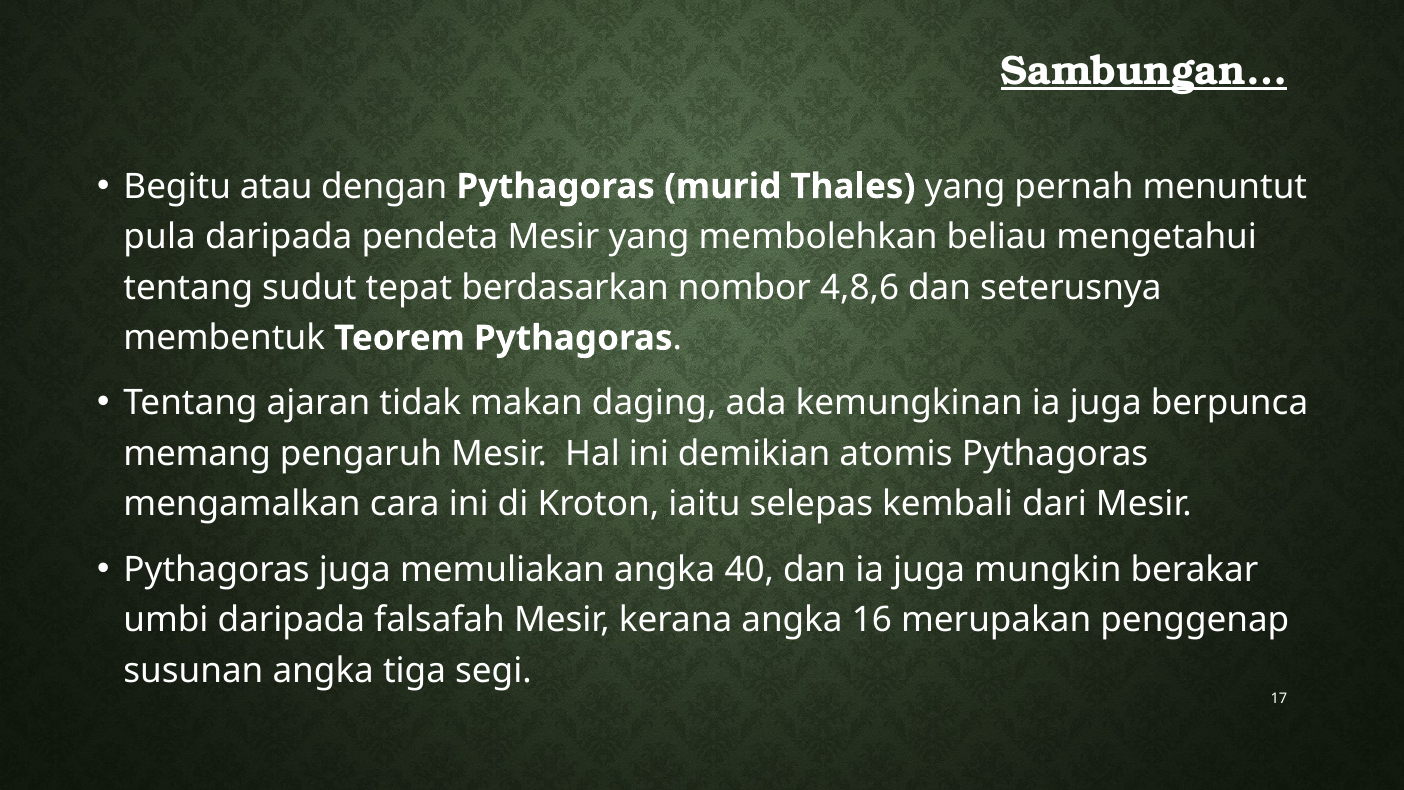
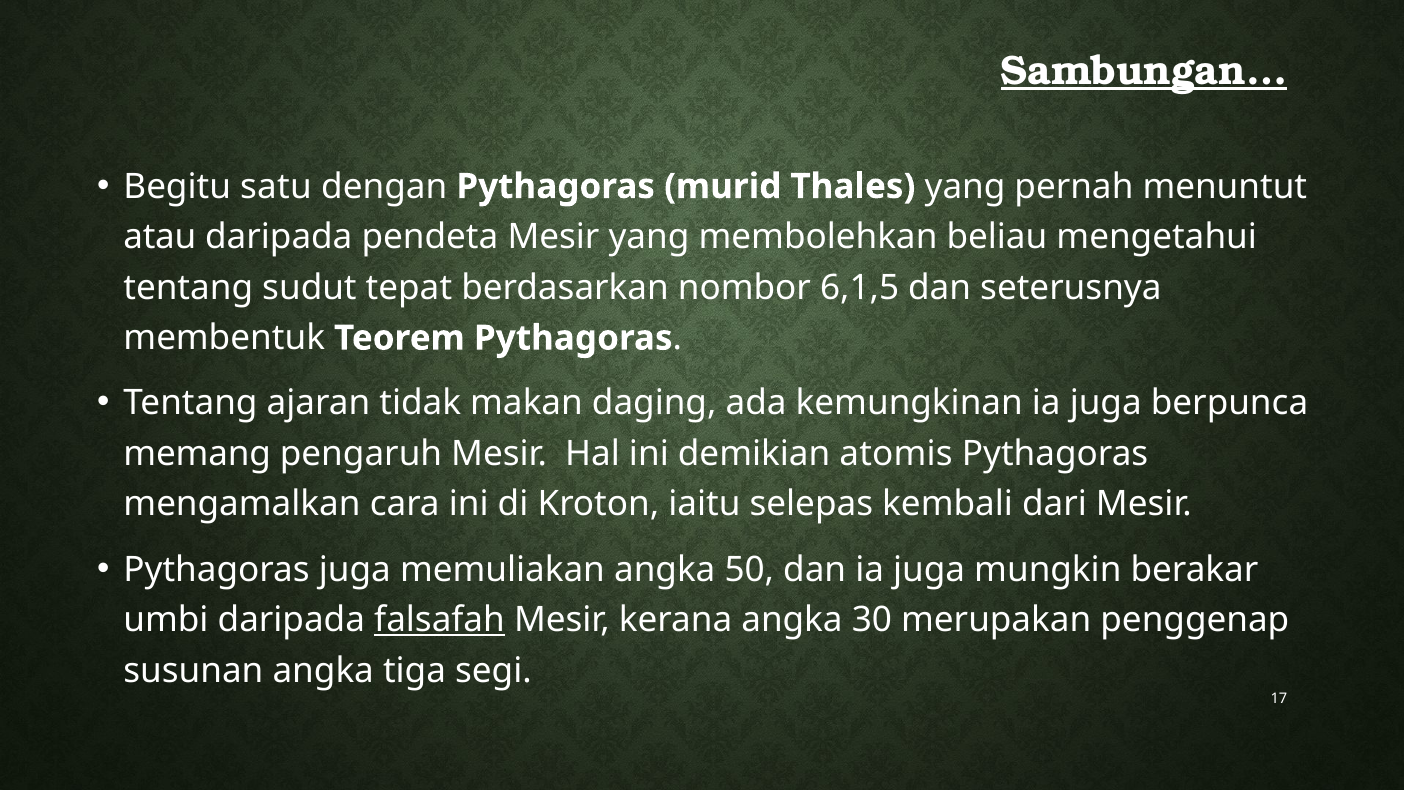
atau: atau -> satu
pula: pula -> atau
4,8,6: 4,8,6 -> 6,1,5
40: 40 -> 50
falsafah underline: none -> present
16: 16 -> 30
